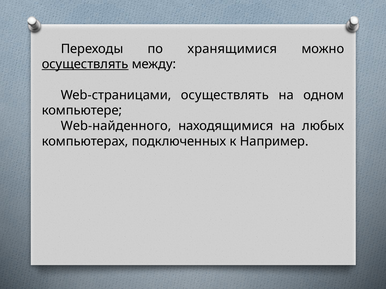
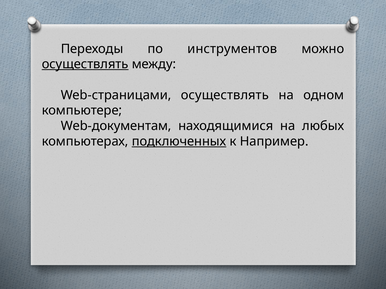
хранящимися: хранящимися -> инструментов
Web-найденного: Web-найденного -> Web-документам
подключенных underline: none -> present
